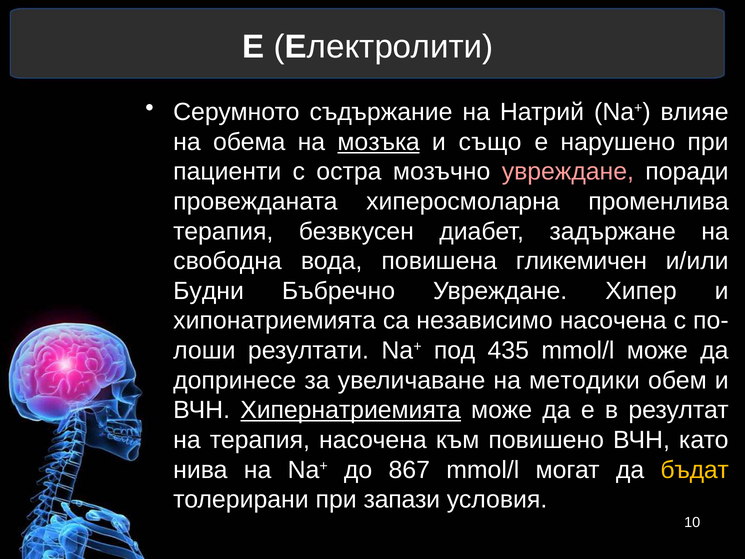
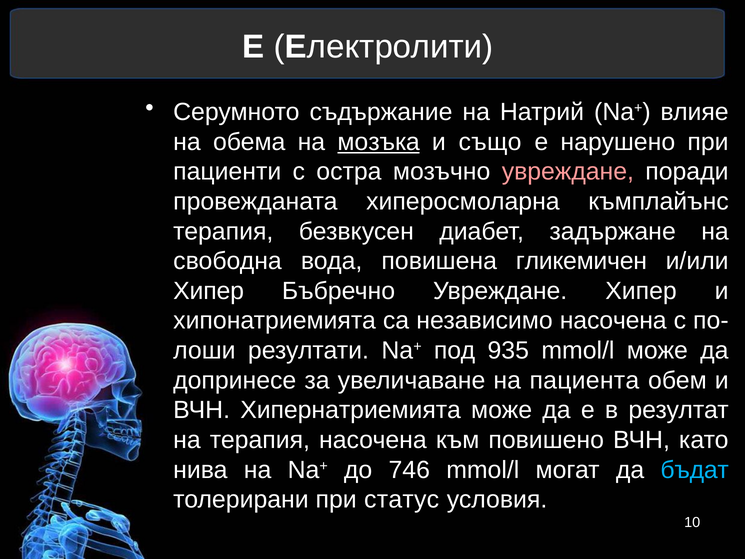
променлива: променлива -> къмплайънс
Будни at (209, 291): Будни -> Хипер
435: 435 -> 935
методики: методики -> пациента
Хипернатриемията underline: present -> none
867: 867 -> 746
бъдат colour: yellow -> light blue
запази: запази -> статус
